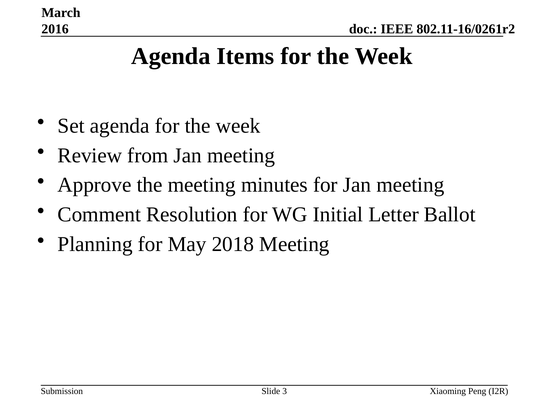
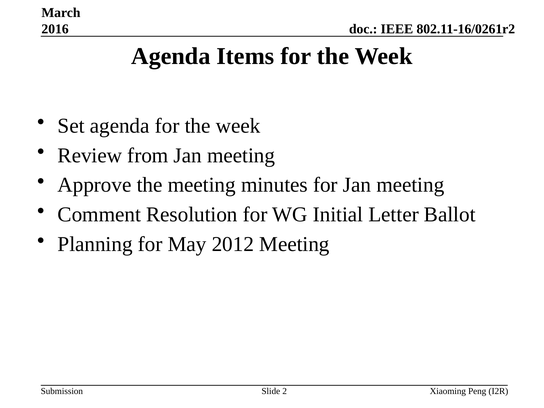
2018: 2018 -> 2012
3: 3 -> 2
